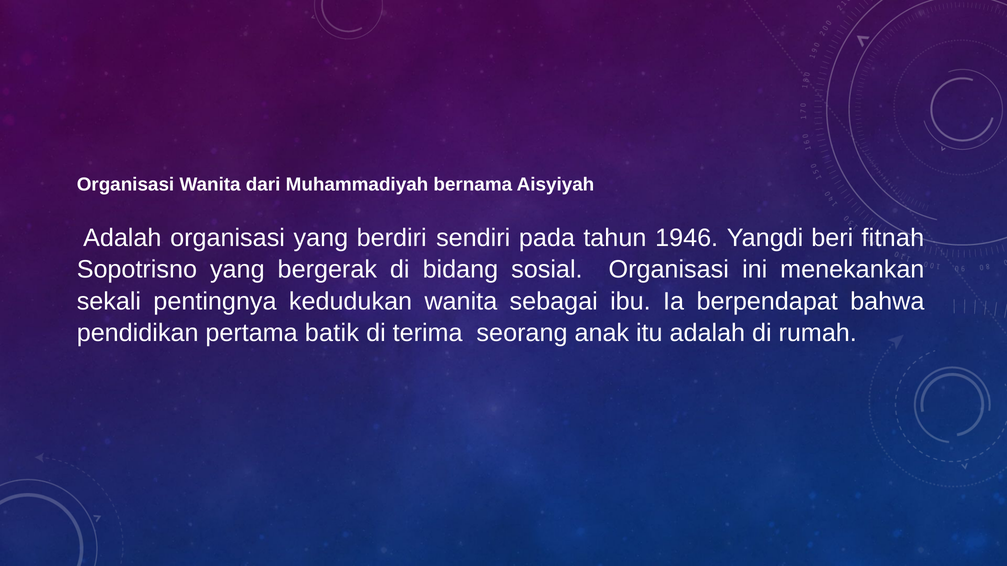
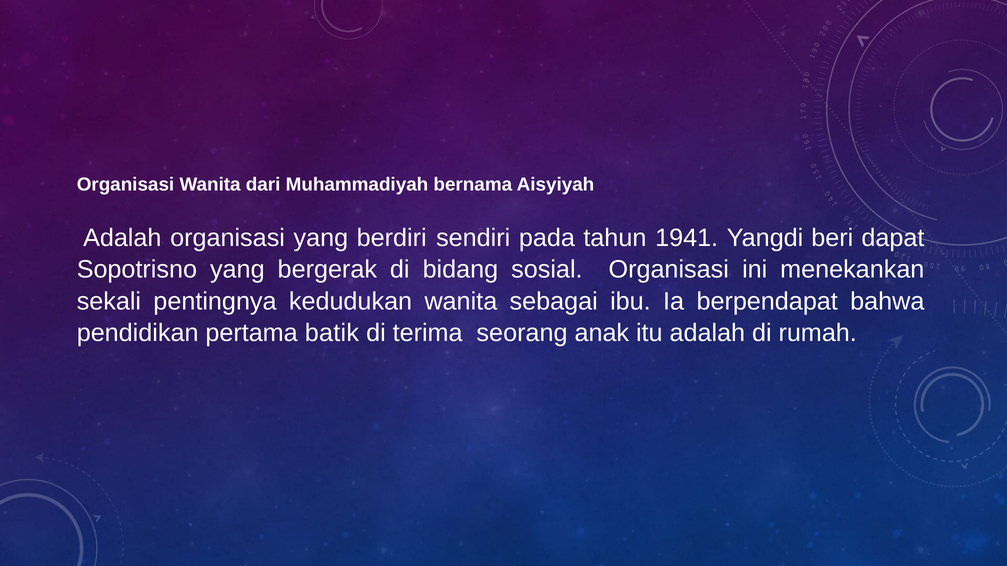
1946: 1946 -> 1941
fitnah: fitnah -> dapat
